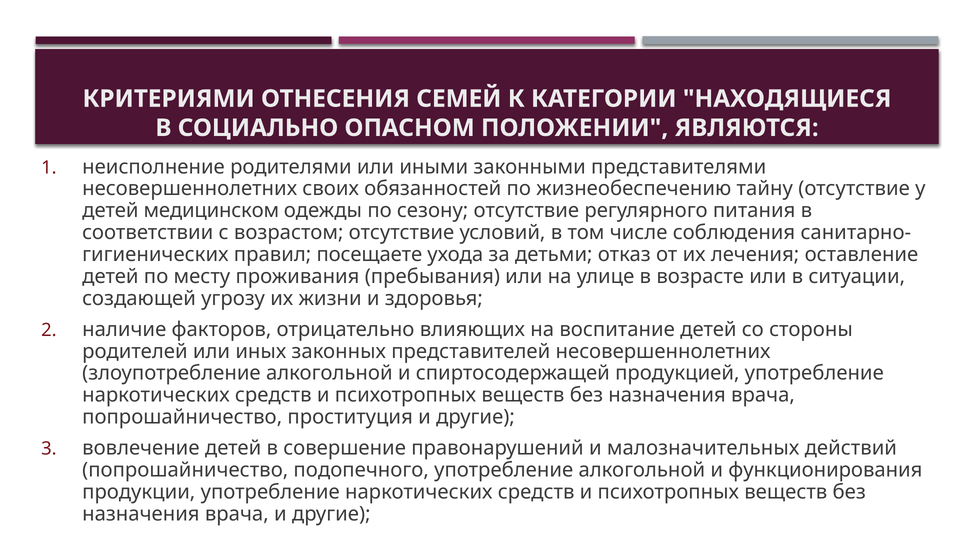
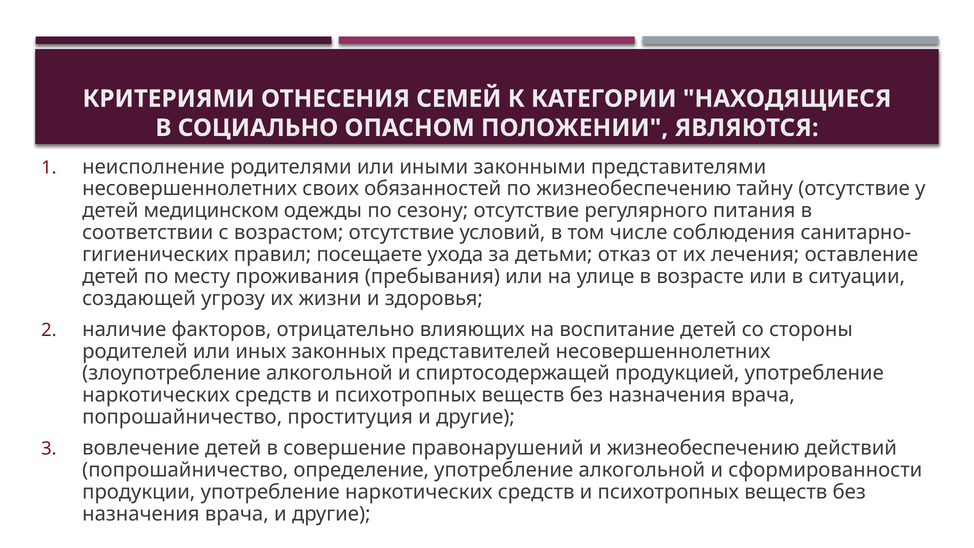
и малозначительных: малозначительных -> жизнеобеспечению
подопечного: подопечного -> определение
функционирования: функционирования -> сформированности
